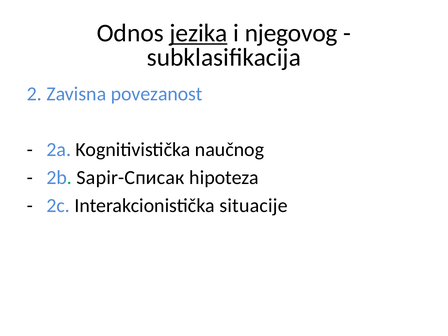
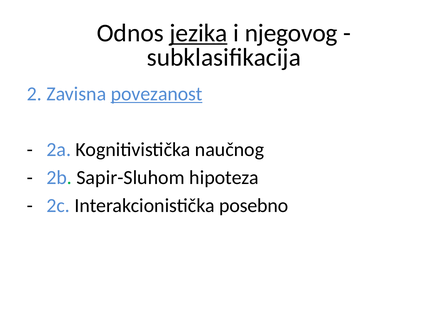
povezanost underline: none -> present
Sapir-Списак: Sapir-Списак -> Sapir-Sluhom
situacije: situacije -> posebno
